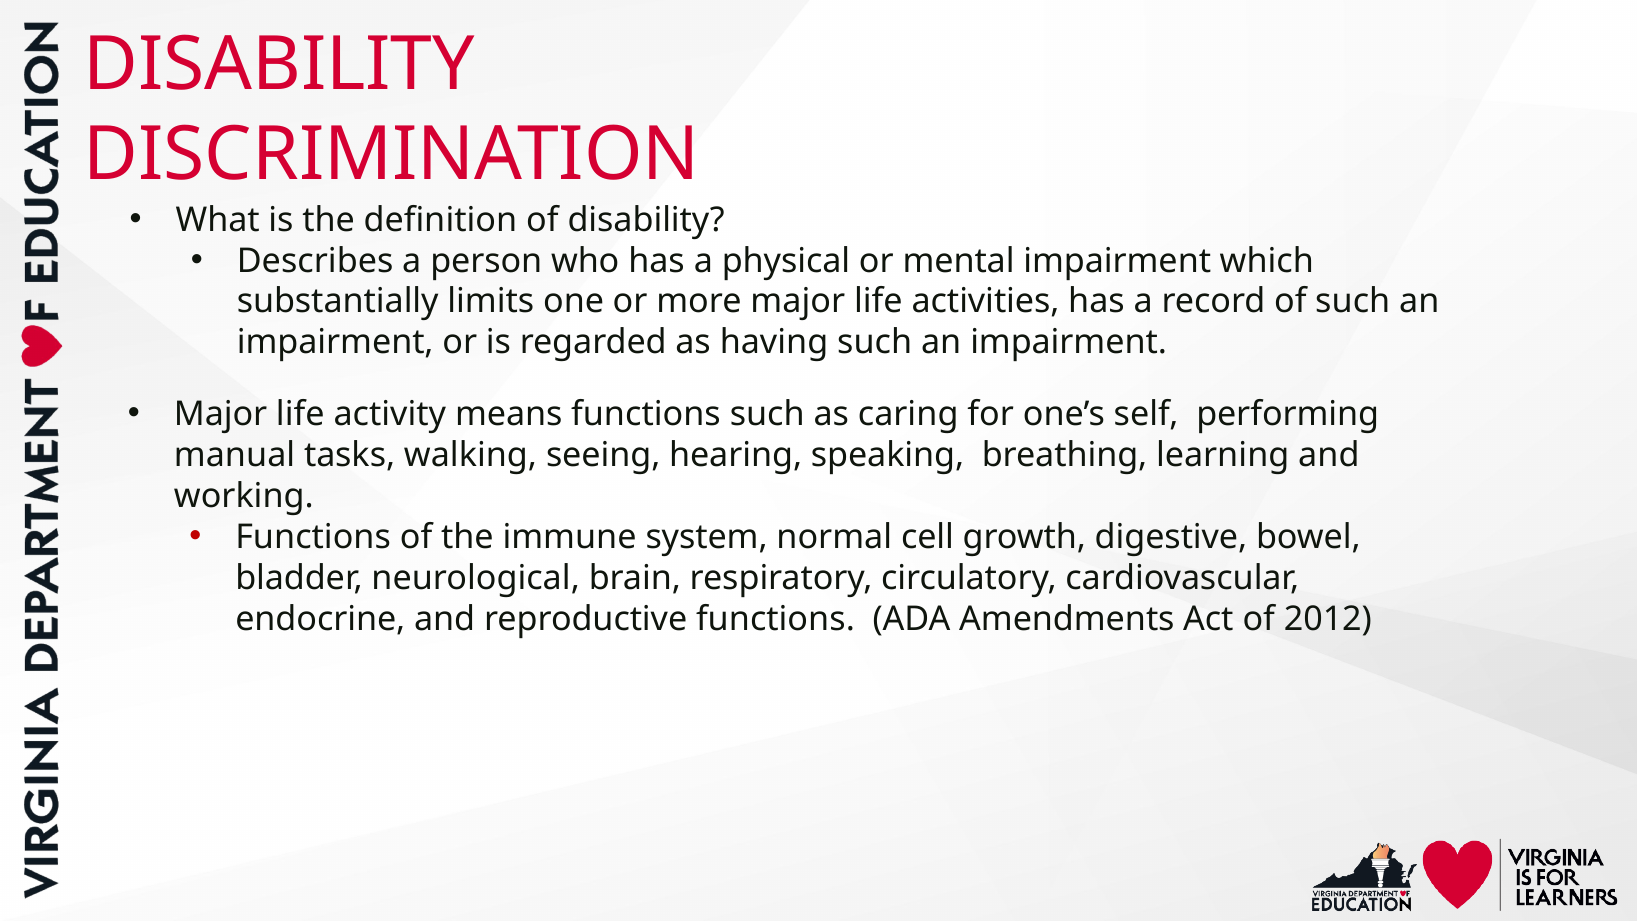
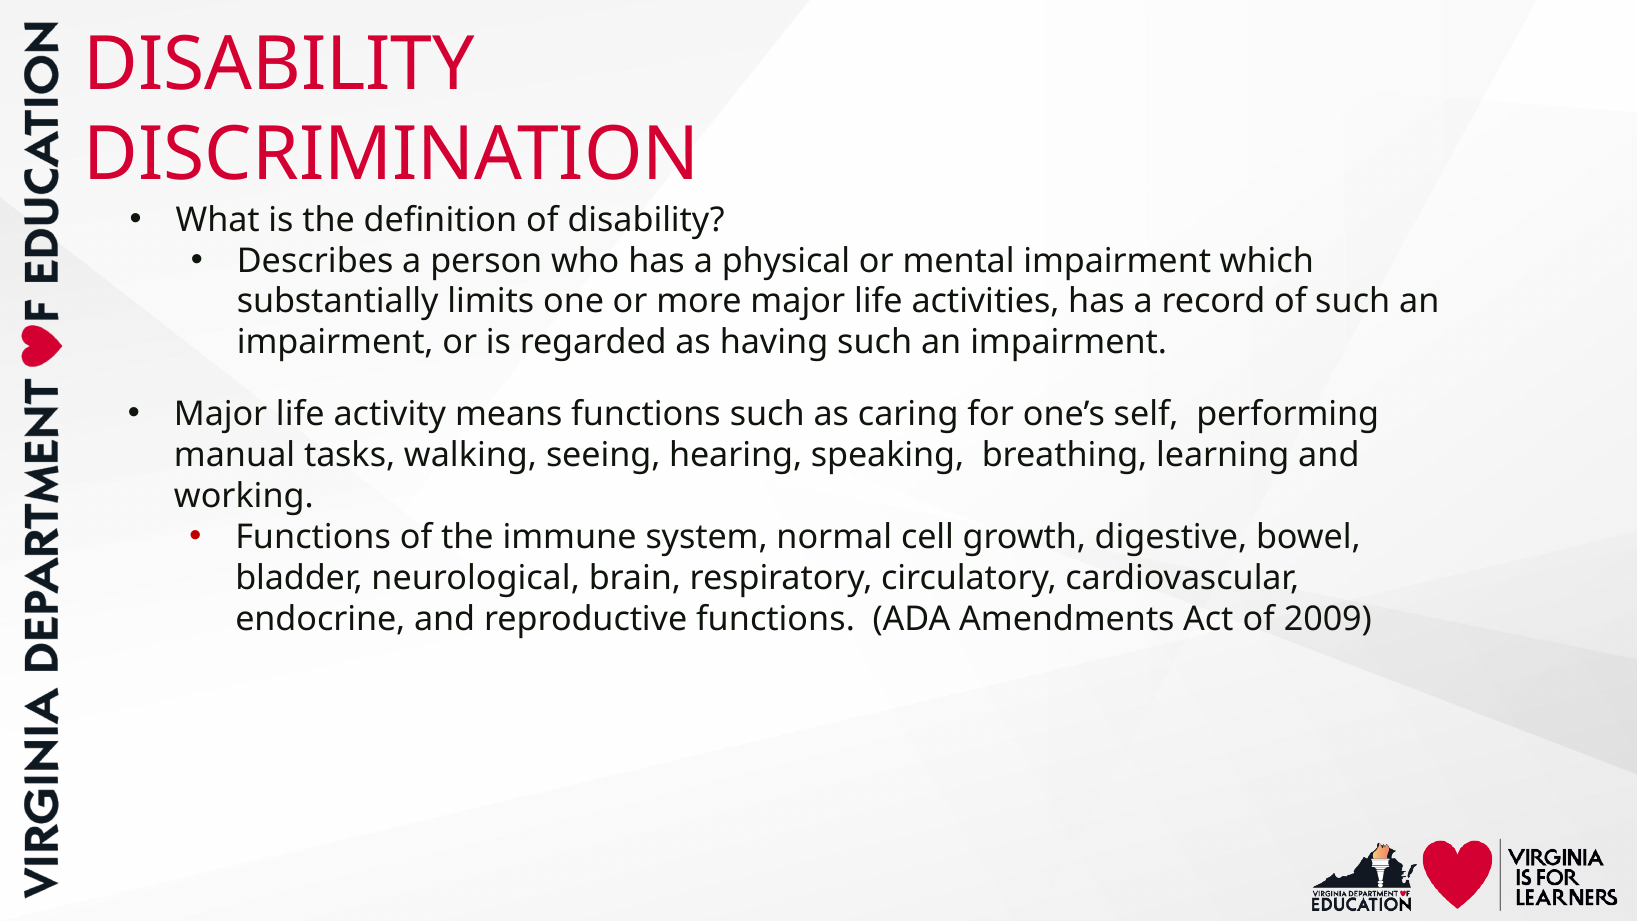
2012: 2012 -> 2009
